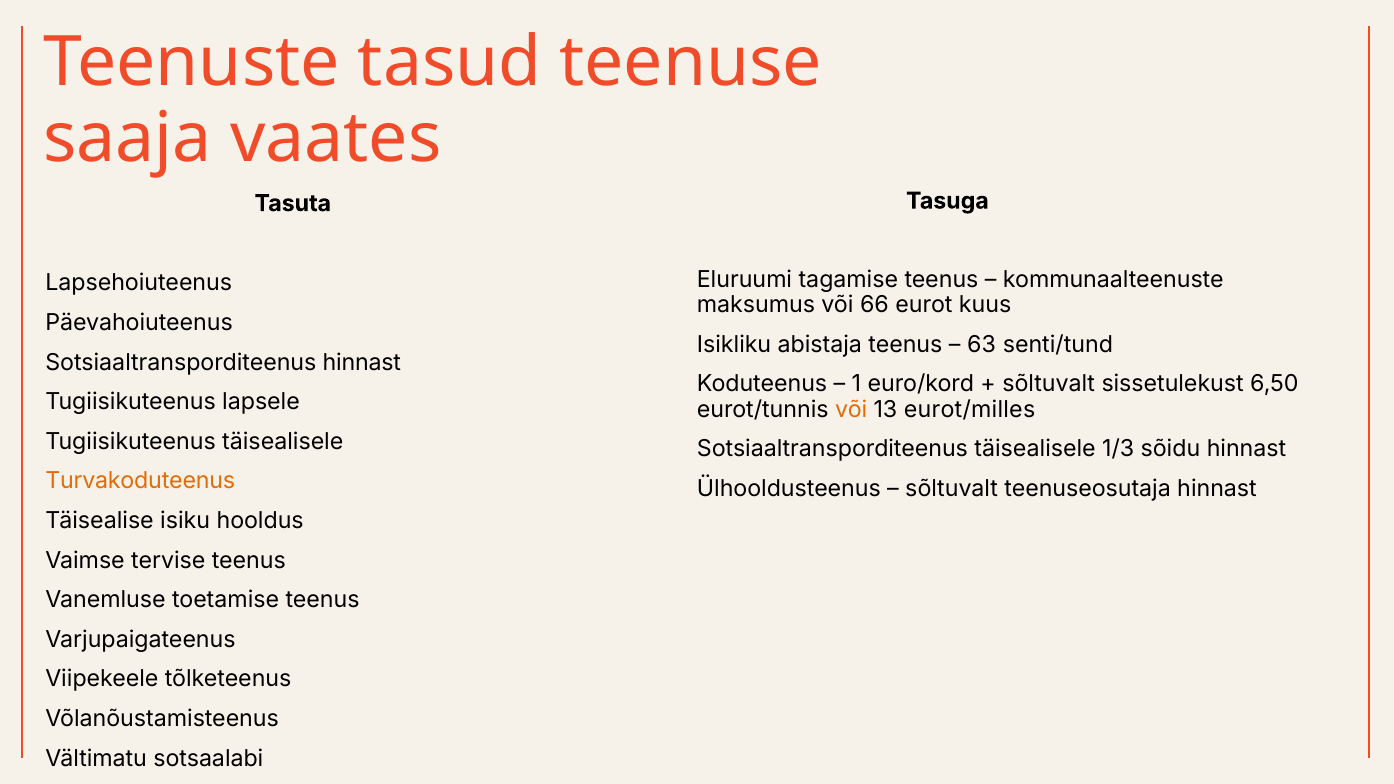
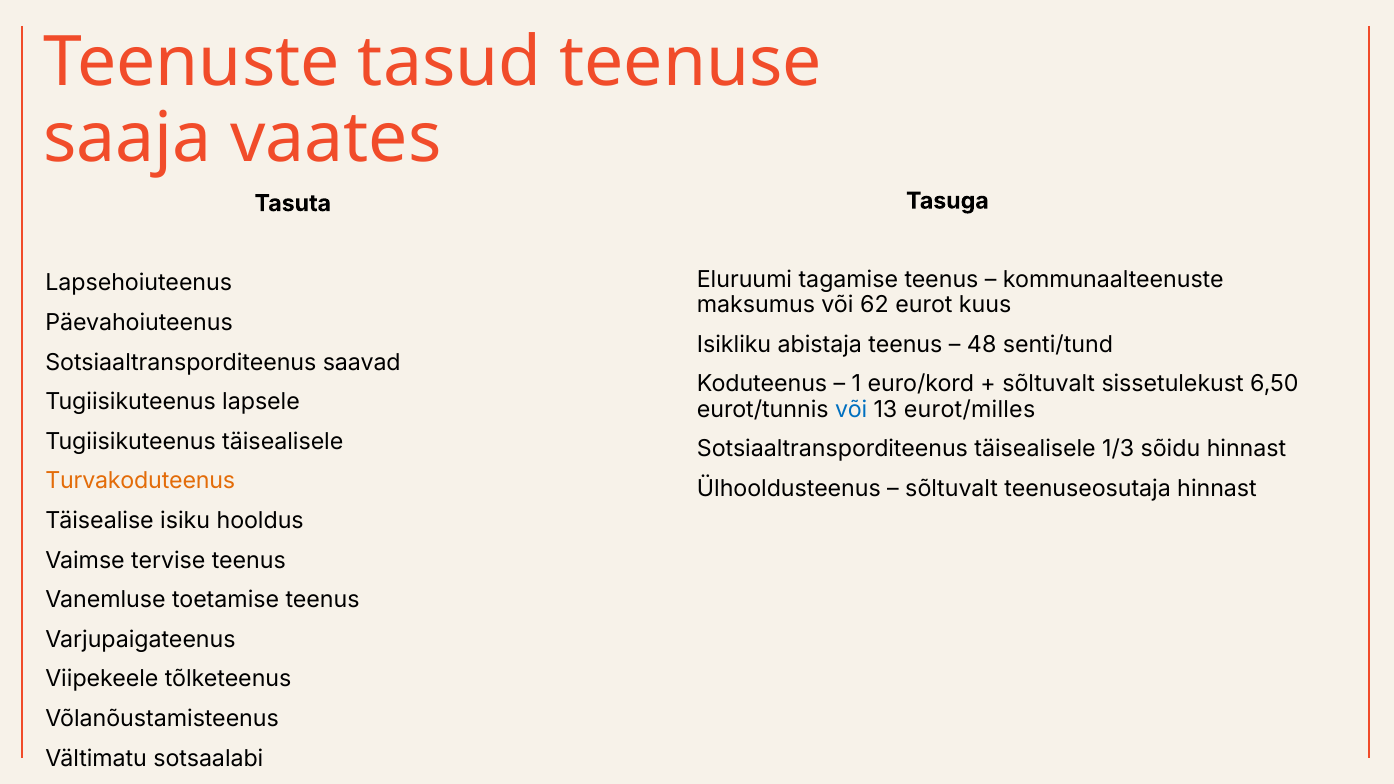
66: 66 -> 62
63: 63 -> 48
Sotsiaaltransporditeenus hinnast: hinnast -> saavad
või at (851, 409) colour: orange -> blue
